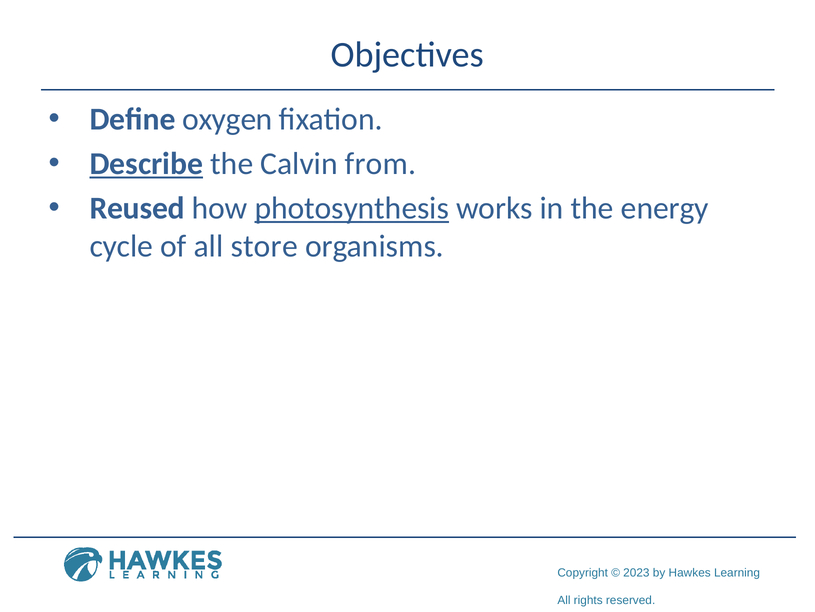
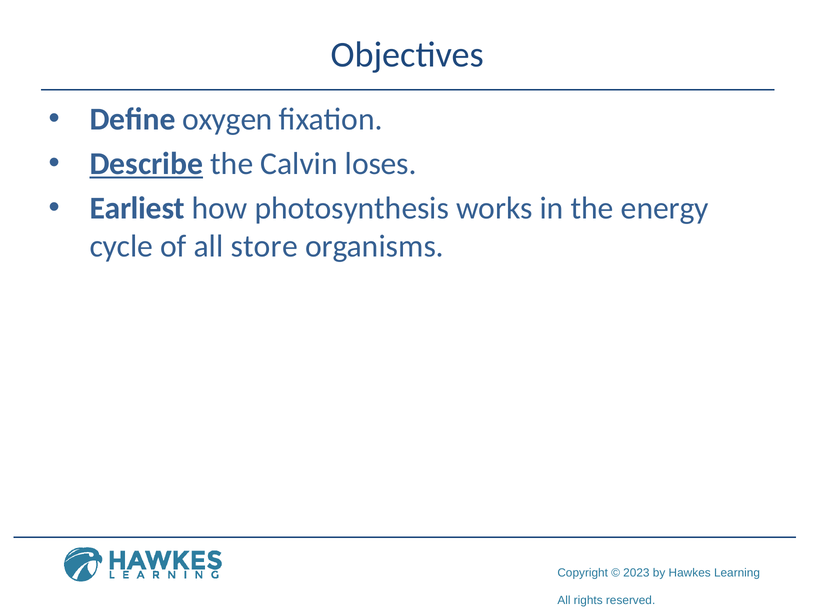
from: from -> loses
Reused: Reused -> Earliest
photosynthesis underline: present -> none
